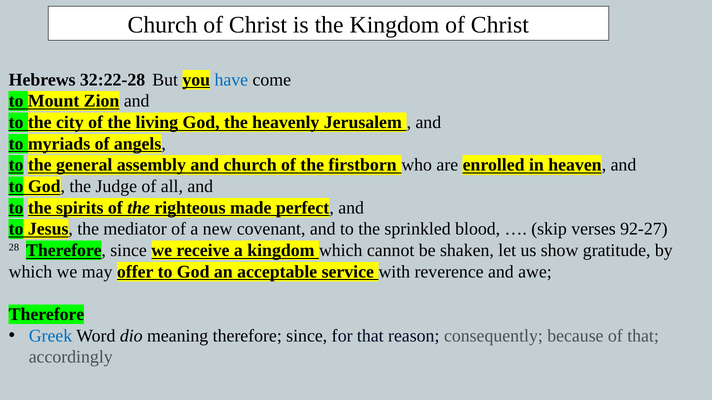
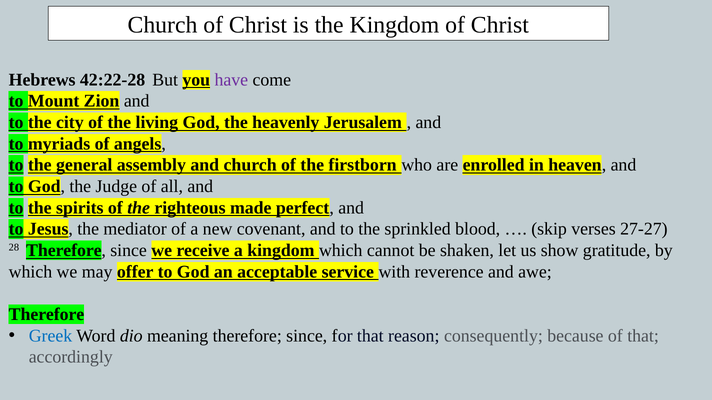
32:22-28: 32:22-28 -> 42:22-28
have colour: blue -> purple
92-27: 92-27 -> 27-27
